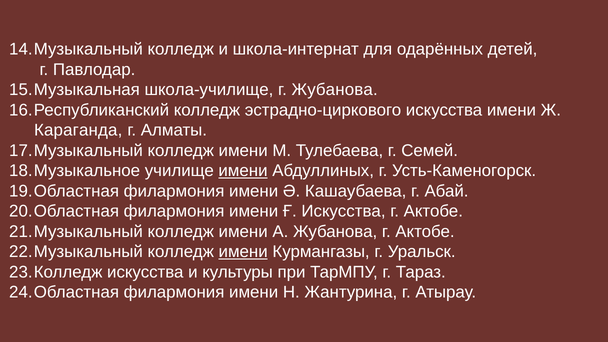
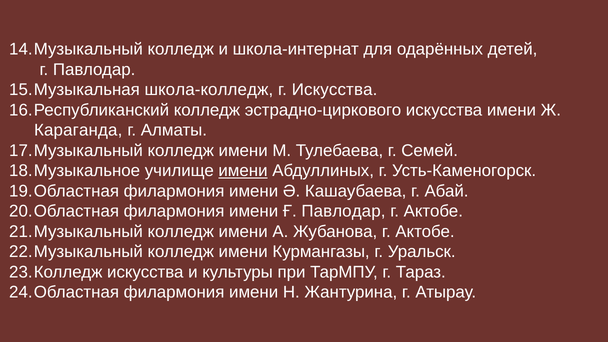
школа-училище: школа-училище -> школа-колледж
г Жубанова: Жубанова -> Искусства
Ғ Искусства: Искусства -> Павлодар
имени at (243, 252) underline: present -> none
